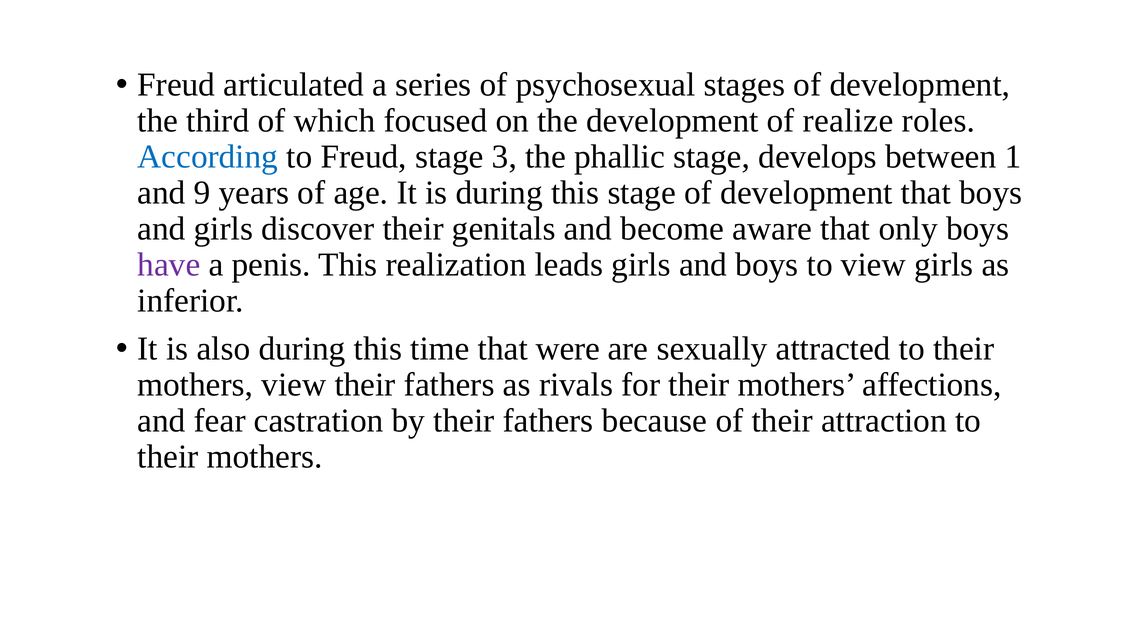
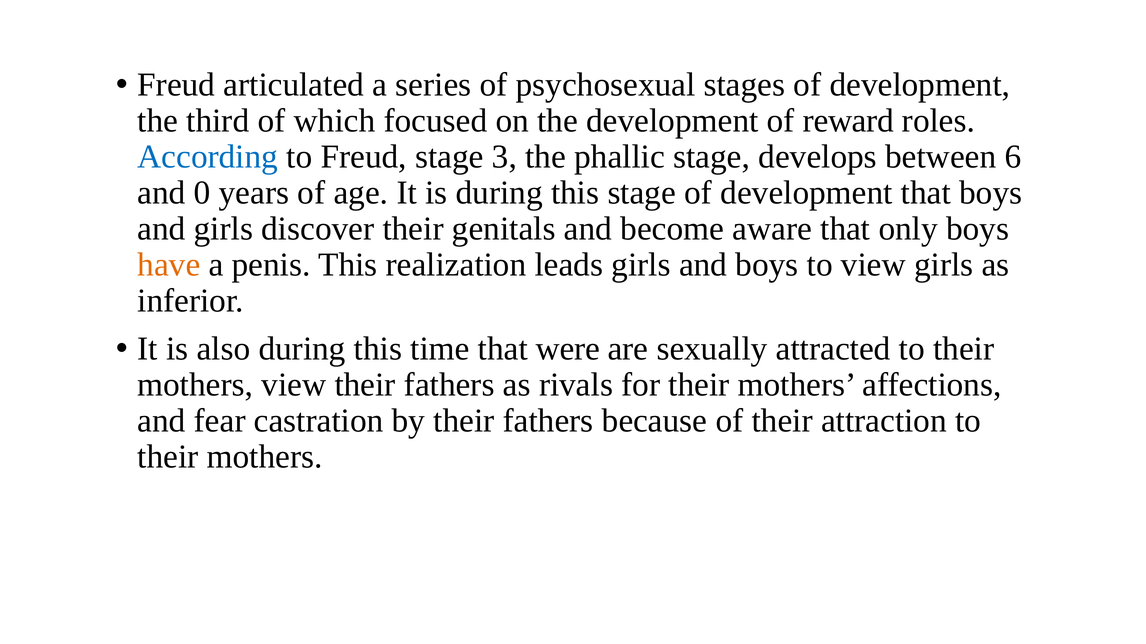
realize: realize -> reward
1: 1 -> 6
9: 9 -> 0
have colour: purple -> orange
